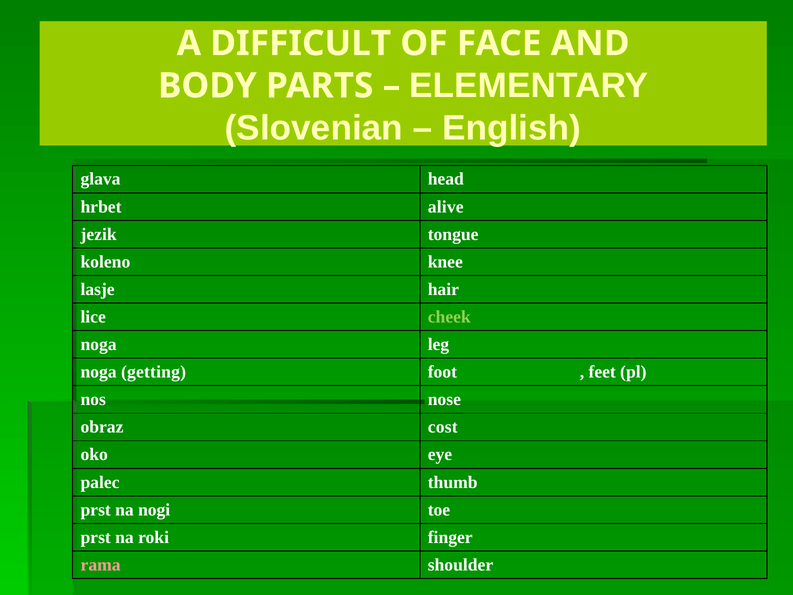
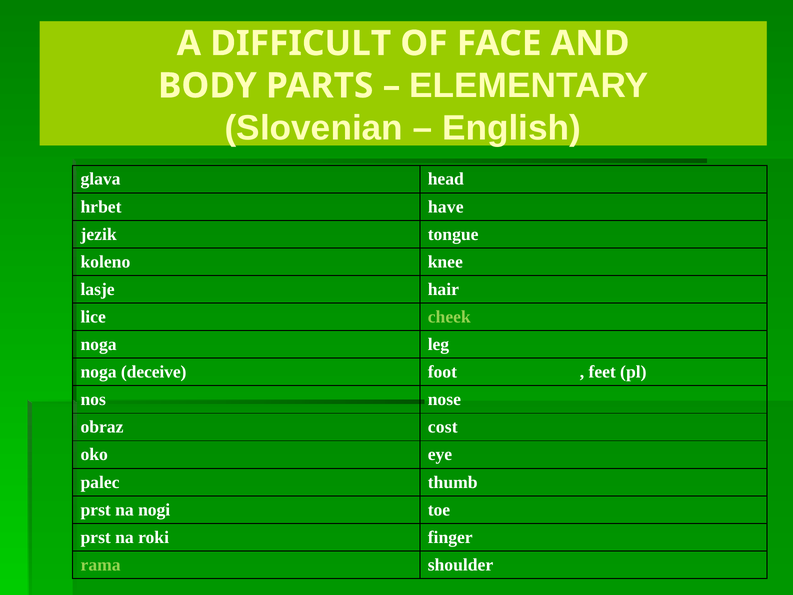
alive: alive -> have
getting: getting -> deceive
rama colour: pink -> light green
